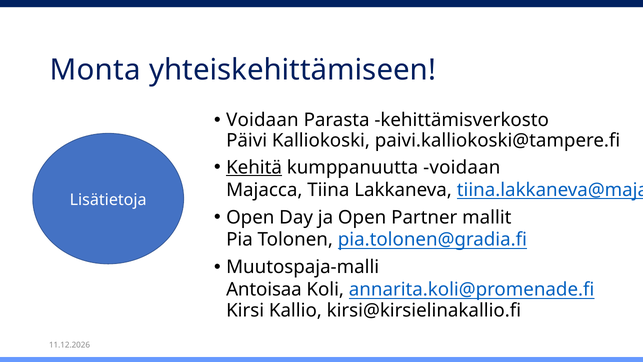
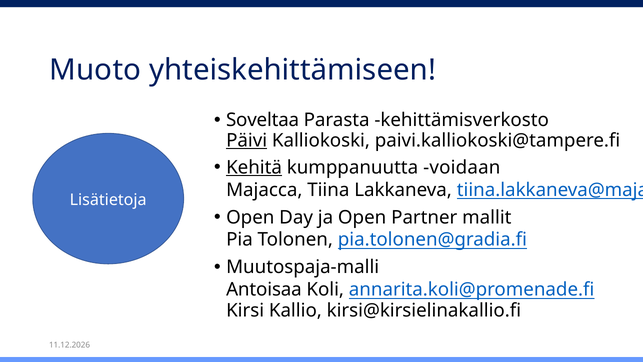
Monta: Monta -> Muoto
Voidaan at (262, 120): Voidaan -> Soveltaa
Päivi underline: none -> present
